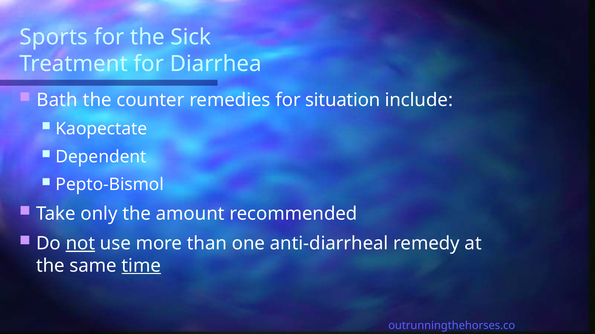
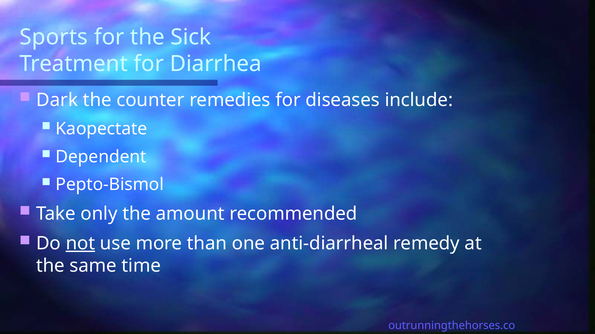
Bath: Bath -> Dark
situation: situation -> diseases
time underline: present -> none
